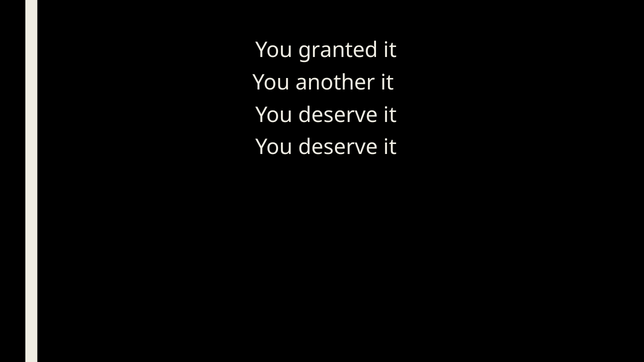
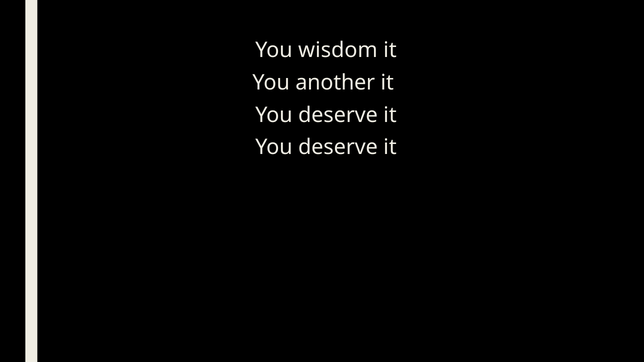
granted: granted -> wisdom
